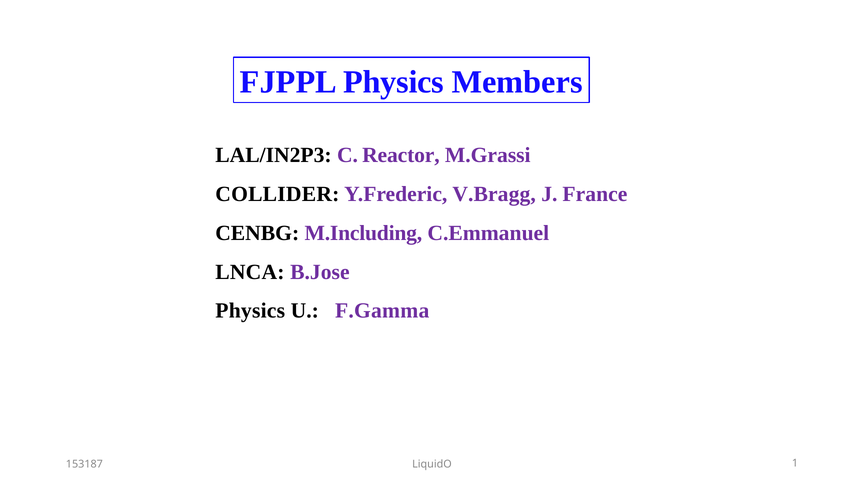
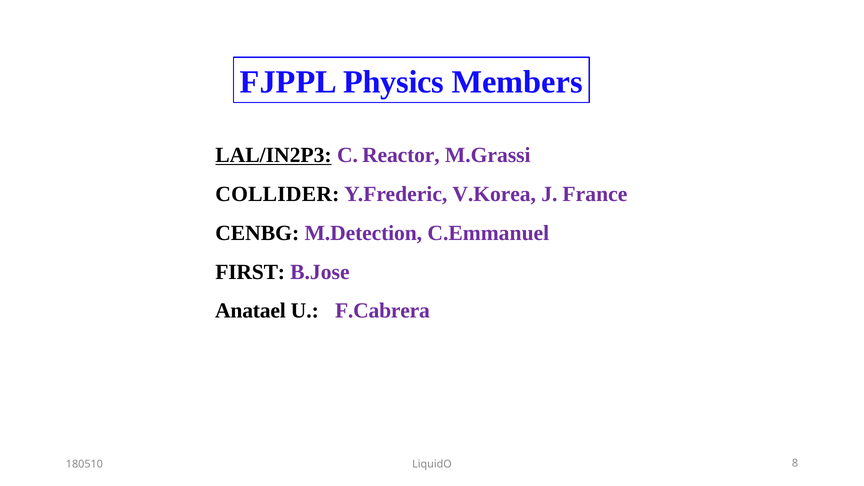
LAL/IN2P3 underline: none -> present
V.Bragg: V.Bragg -> V.Korea
M.Including: M.Including -> M.Detection
LNCA: LNCA -> FIRST
Physics at (250, 311): Physics -> Anatael
F.Gamma: F.Gamma -> F.Cabrera
153187: 153187 -> 180510
1: 1 -> 8
